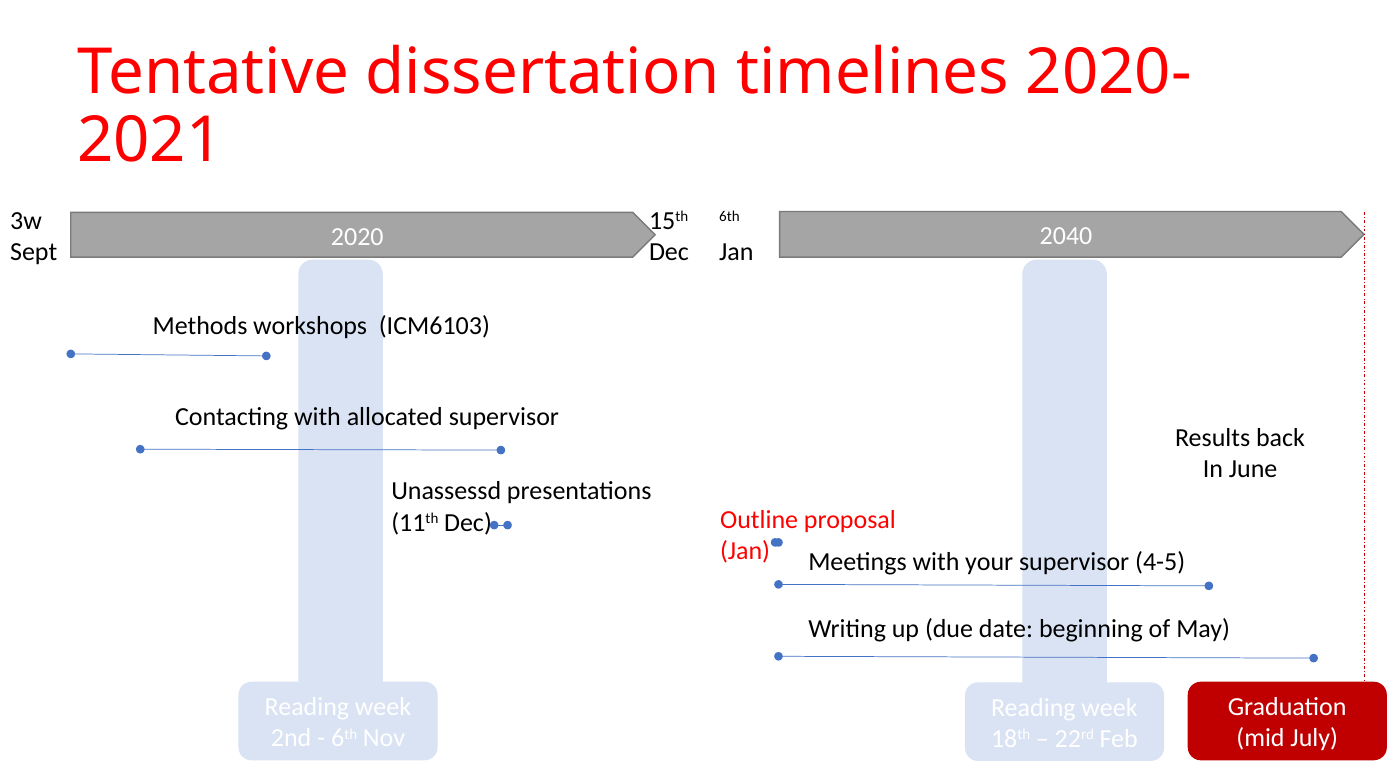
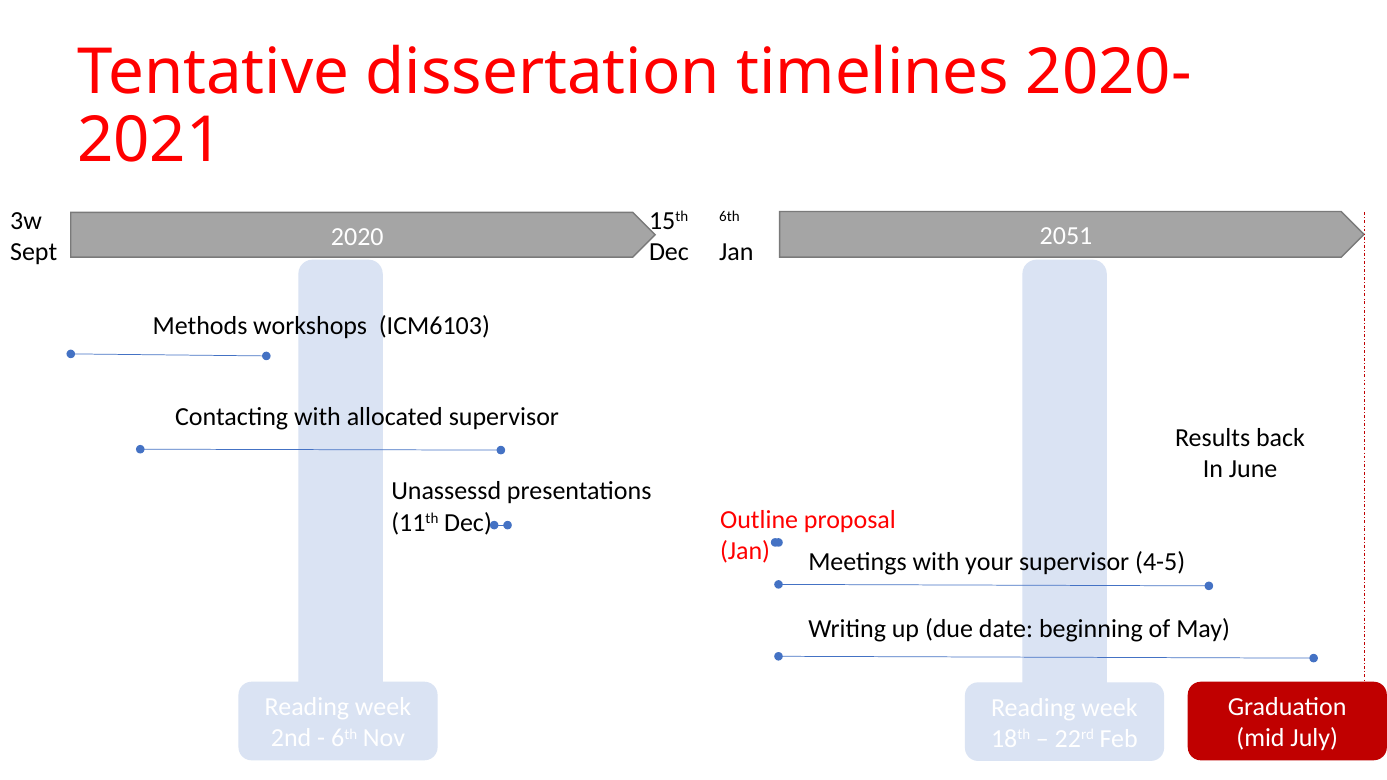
2040: 2040 -> 2051
